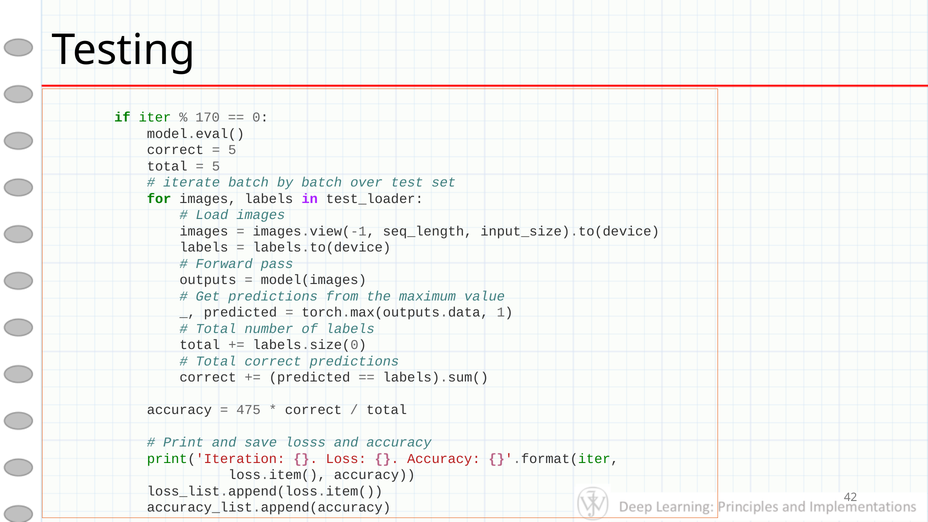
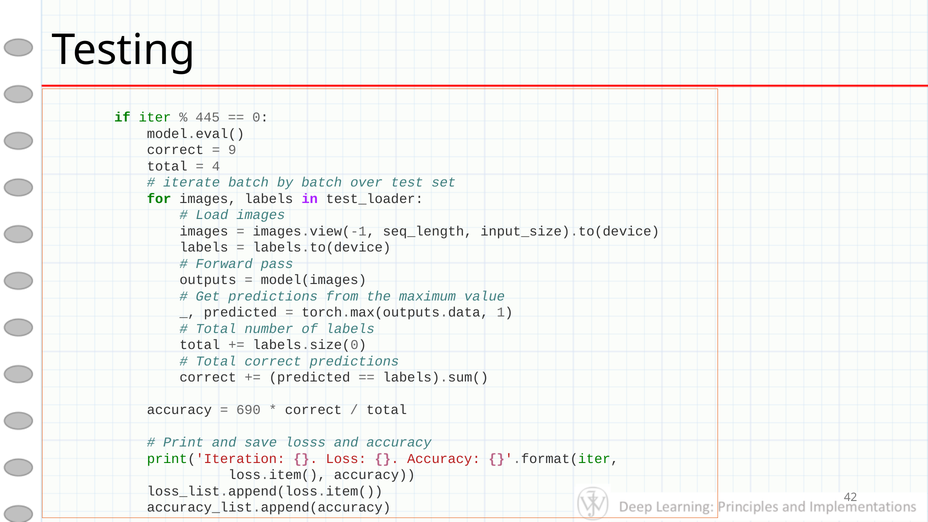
170: 170 -> 445
5 at (232, 150): 5 -> 9
5 at (216, 166): 5 -> 4
475: 475 -> 690
